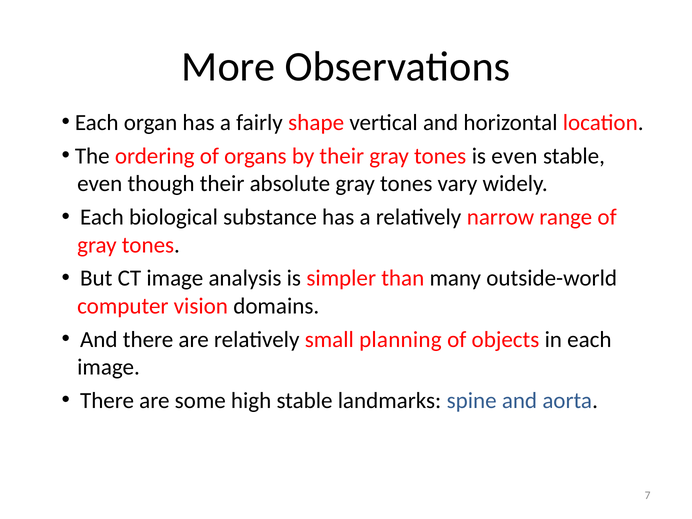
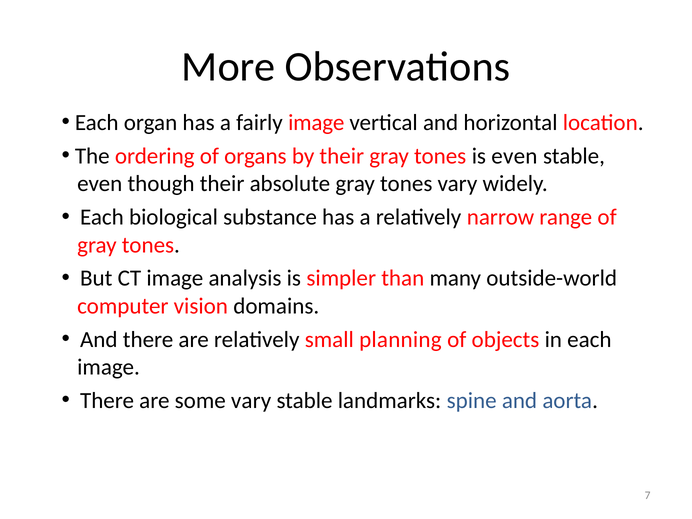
fairly shape: shape -> image
some high: high -> vary
